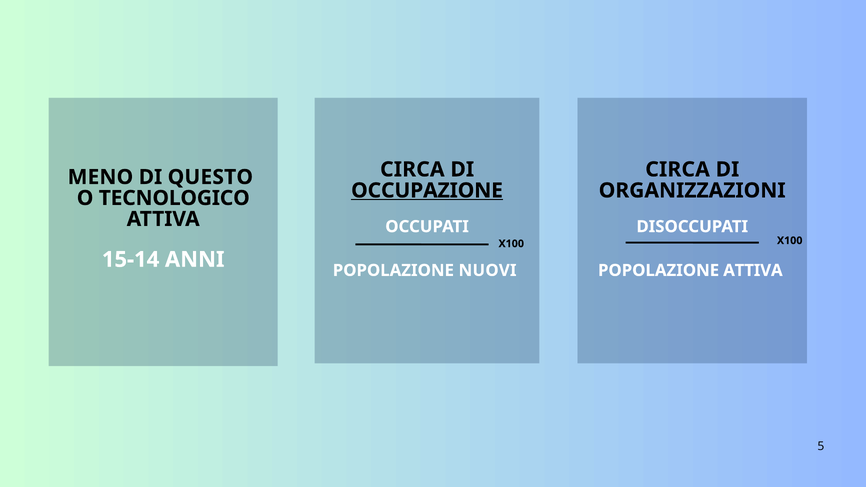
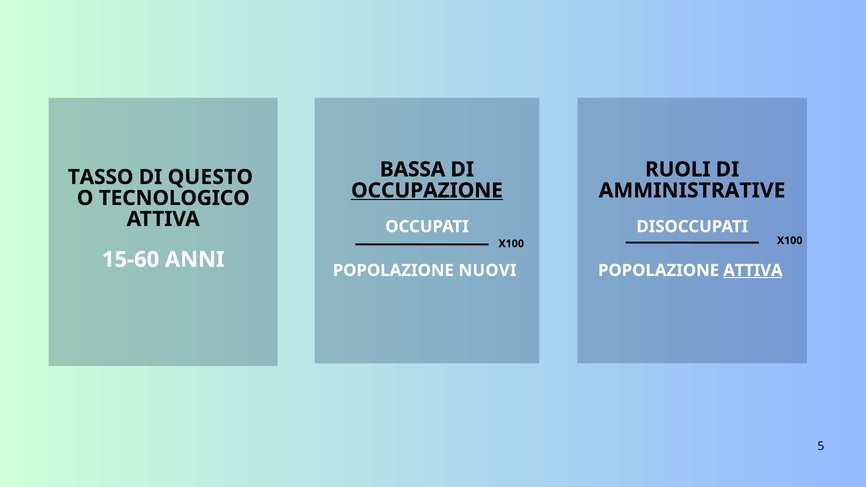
CIRCA at (412, 169): CIRCA -> BASSA
CIRCA at (678, 169): CIRCA -> RUOLI
MENO: MENO -> TASSO
ORGANIZZAZIONI: ORGANIZZAZIONI -> AMMINISTRATIVE
15-14: 15-14 -> 15-60
ATTIVA at (753, 270) underline: none -> present
